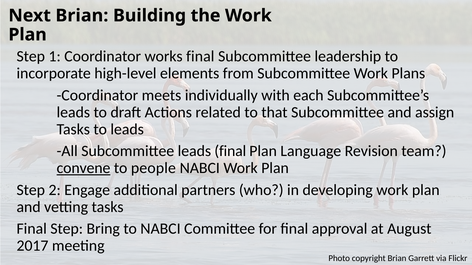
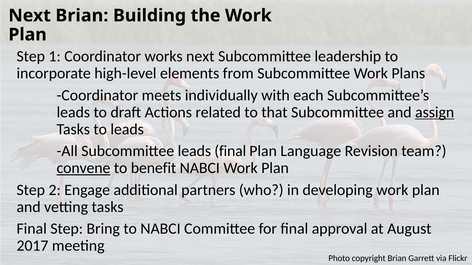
works final: final -> next
assign underline: none -> present
people: people -> benefit
